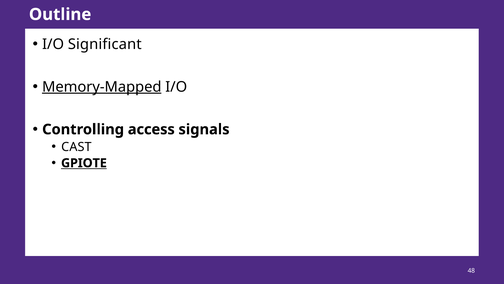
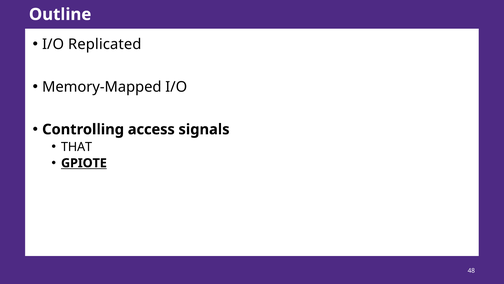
Significant: Significant -> Replicated
Memory-Mapped underline: present -> none
CAST: CAST -> THAT
